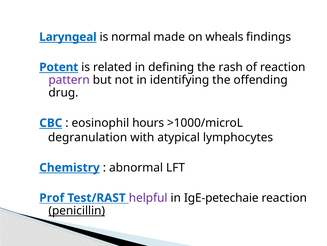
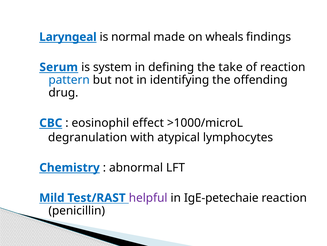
Potent: Potent -> Serum
related: related -> system
rash: rash -> take
pattern colour: purple -> blue
hours: hours -> effect
Prof: Prof -> Mild
penicillin underline: present -> none
